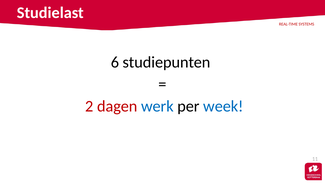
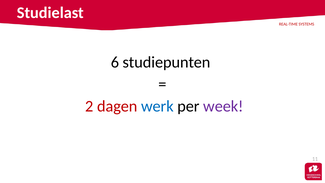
week colour: blue -> purple
